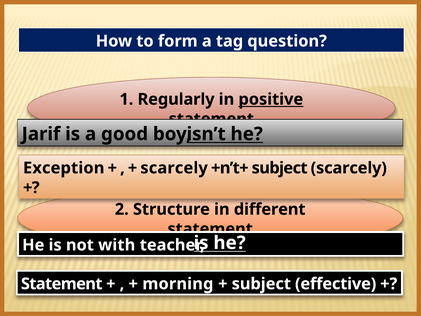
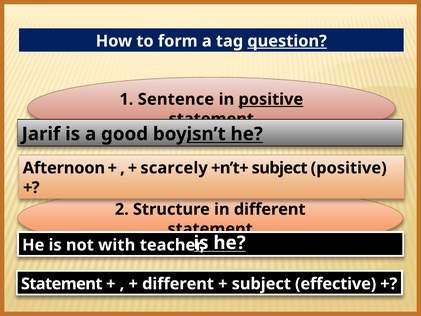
question underline: none -> present
Regularly: Regularly -> Sentence
Exception: Exception -> Afternoon
subject scarcely: scarcely -> positive
morning at (178, 284): morning -> different
